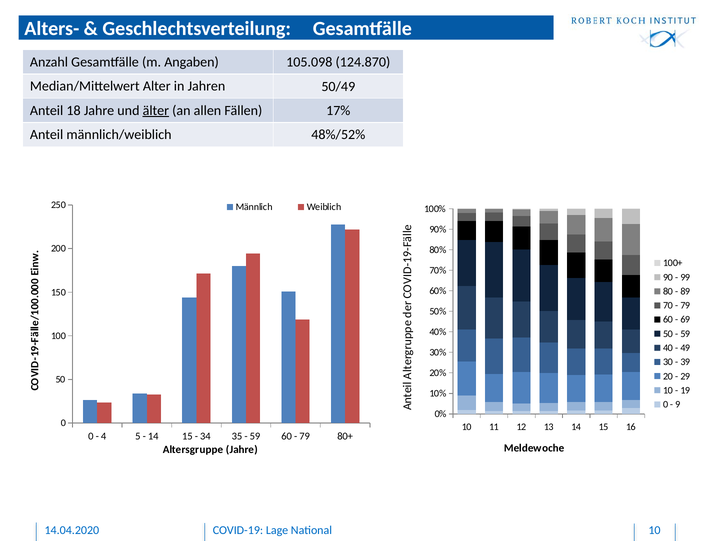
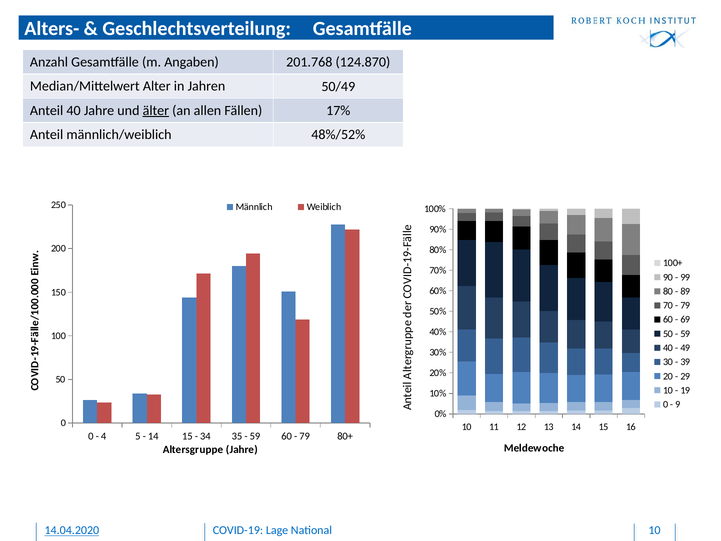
105.098: 105.098 -> 201.768
Anteil 18: 18 -> 40
14.04.2020 underline: none -> present
